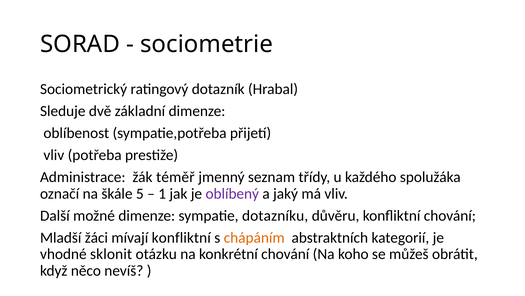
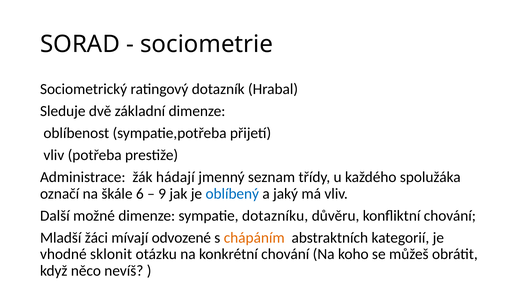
téměř: téměř -> hádají
5: 5 -> 6
1: 1 -> 9
oblíbený colour: purple -> blue
mívají konfliktní: konfliktní -> odvozené
